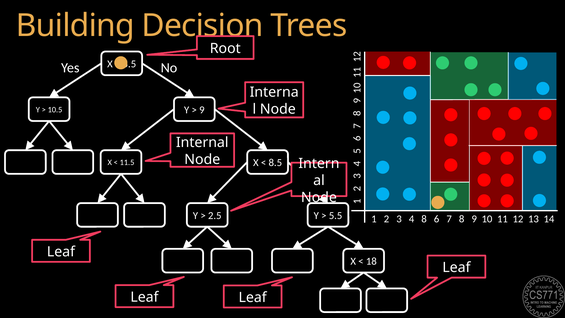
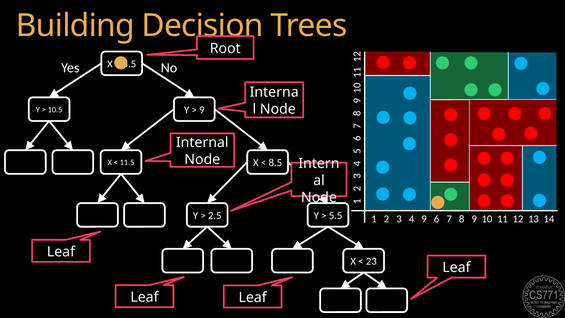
4 8: 8 -> 9
18: 18 -> 23
